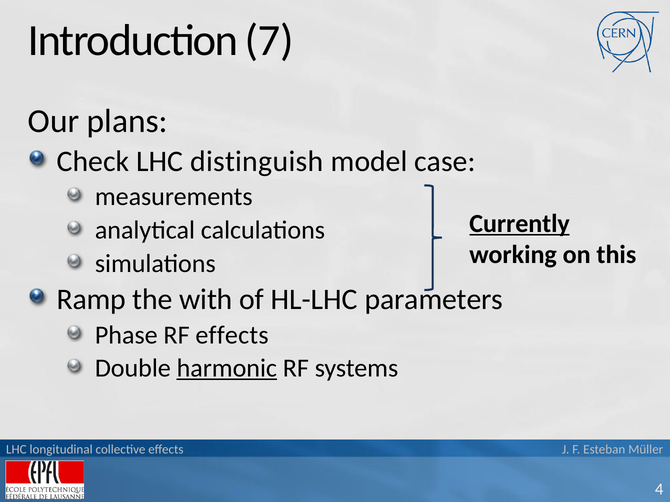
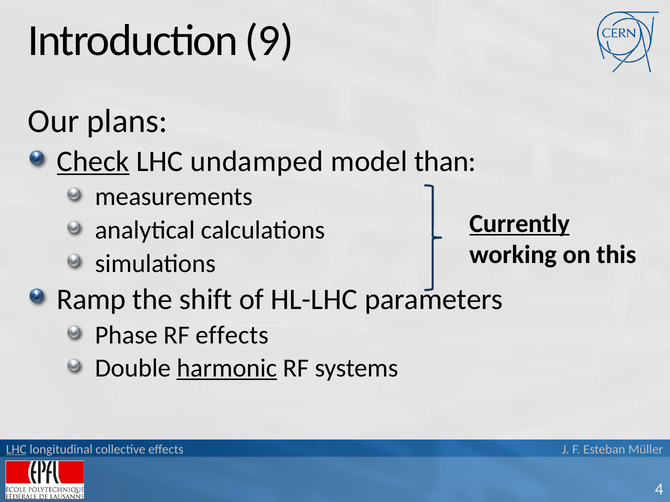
7: 7 -> 9
Check underline: none -> present
distinguish: distinguish -> undamped
case: case -> than
with: with -> shift
LHC at (16, 450) underline: none -> present
